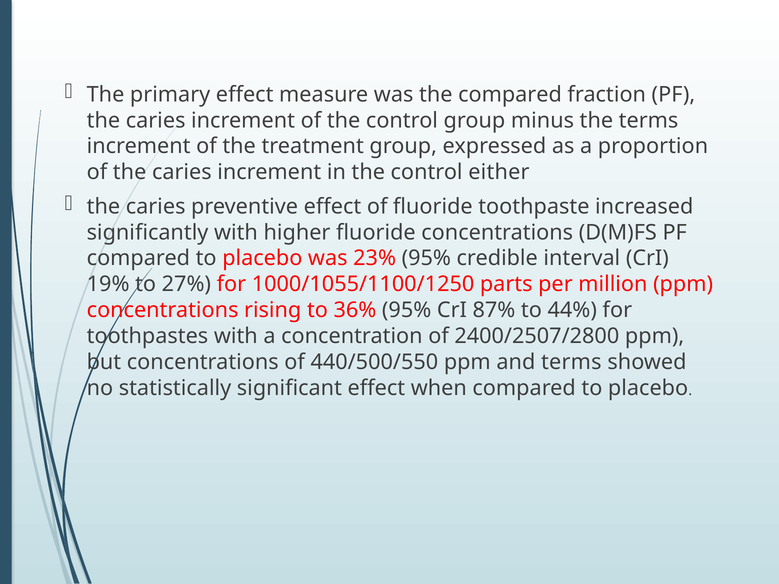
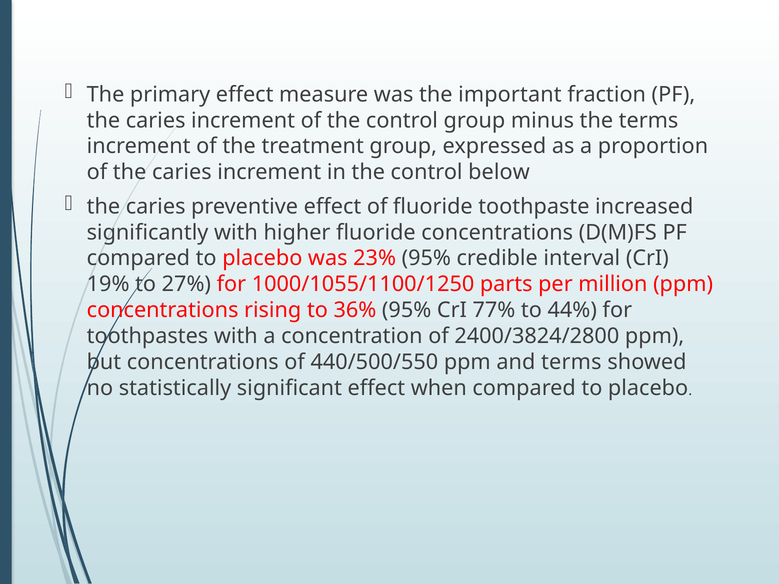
the compared: compared -> important
either: either -> below
87%: 87% -> 77%
2400/2507/2800: 2400/2507/2800 -> 2400/3824/2800
